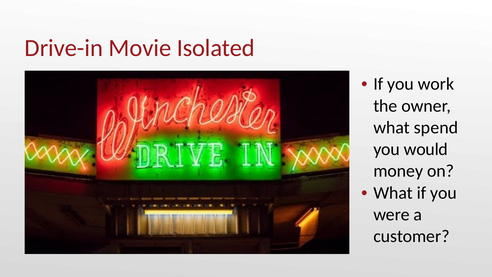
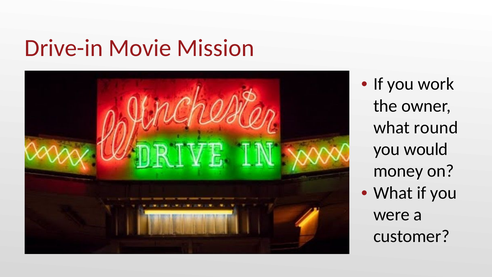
Isolated: Isolated -> Mission
spend: spend -> round
